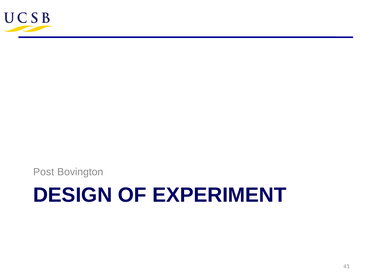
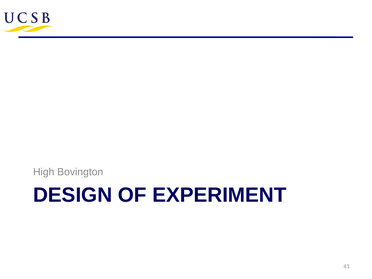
Post: Post -> High
